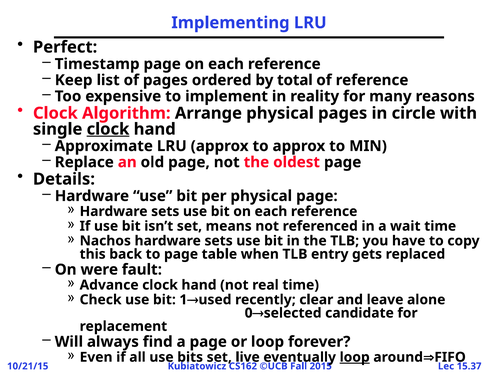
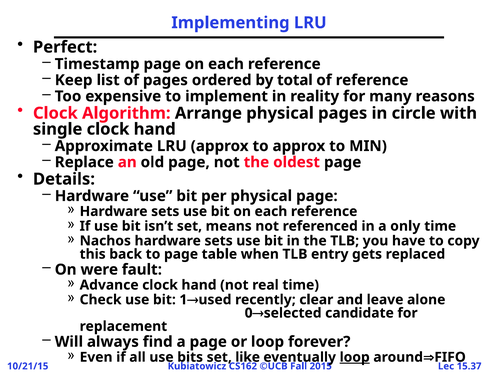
clock at (108, 129) underline: present -> none
wait: wait -> only
live: live -> like
